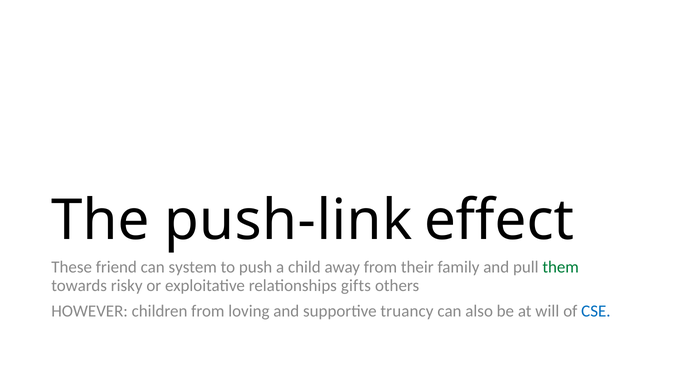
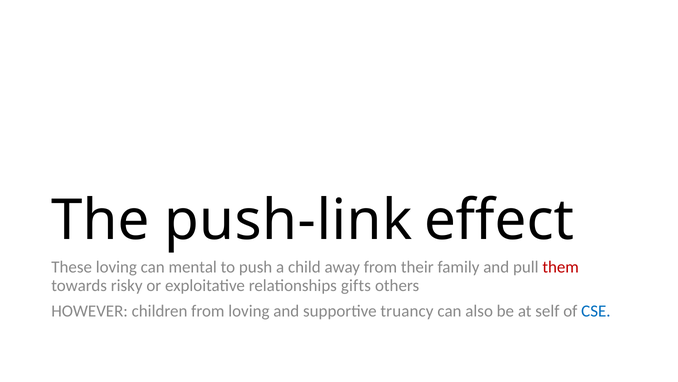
These friend: friend -> loving
system: system -> mental
them colour: green -> red
will: will -> self
